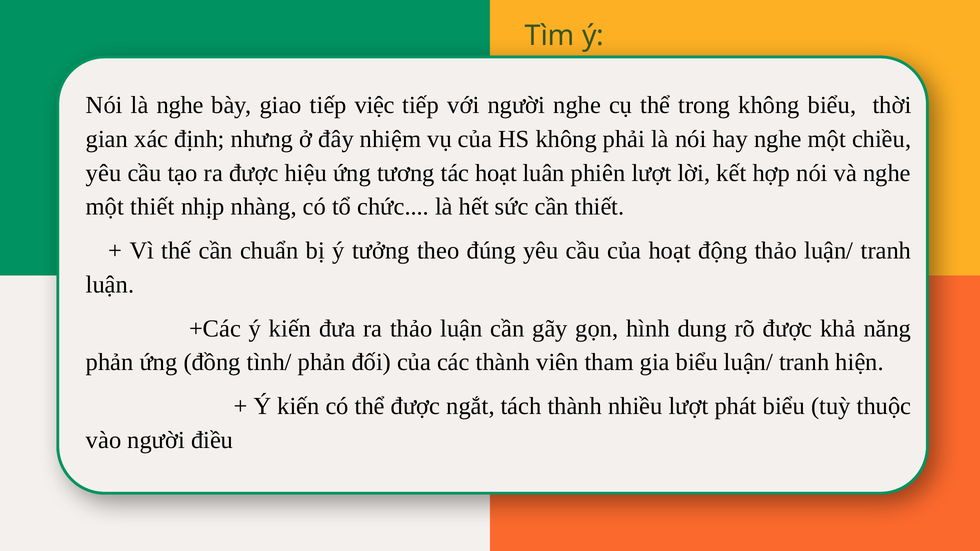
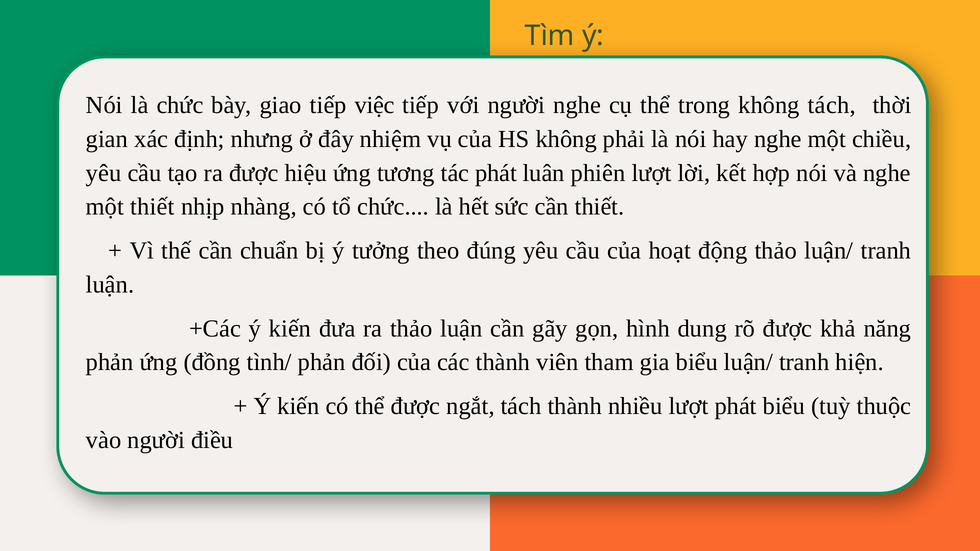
là nghe: nghe -> chức
không biểu: biểu -> tách
tác hoạt: hoạt -> phát
